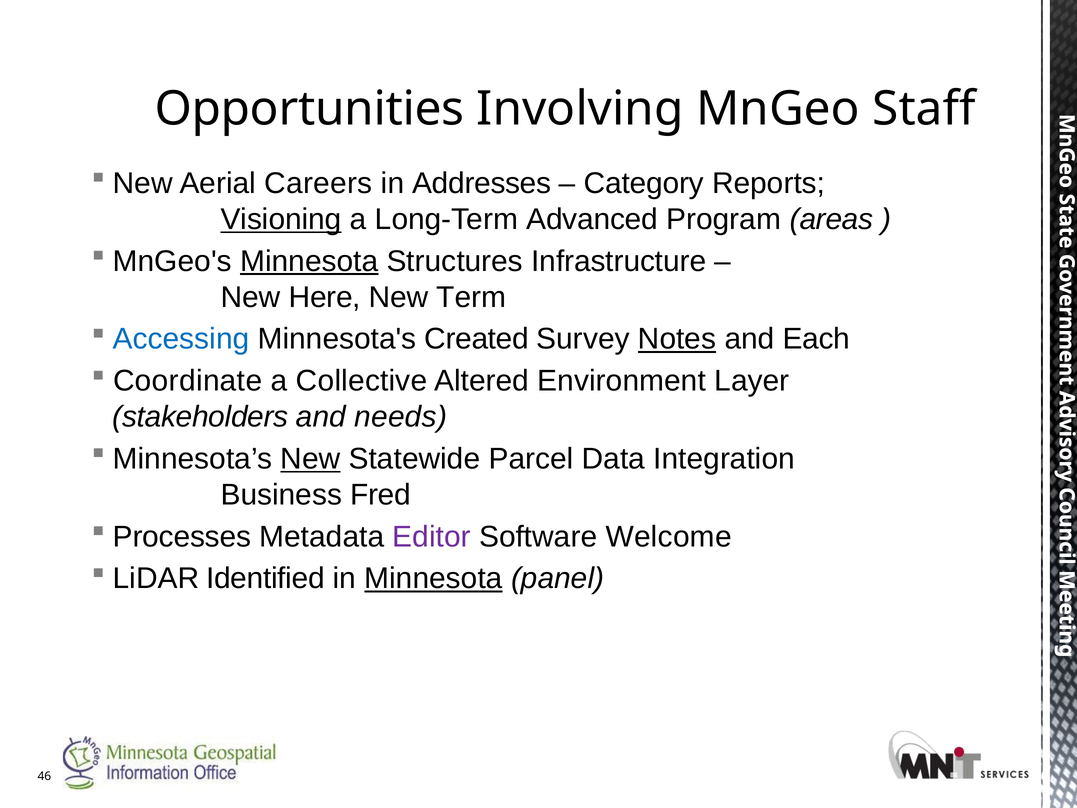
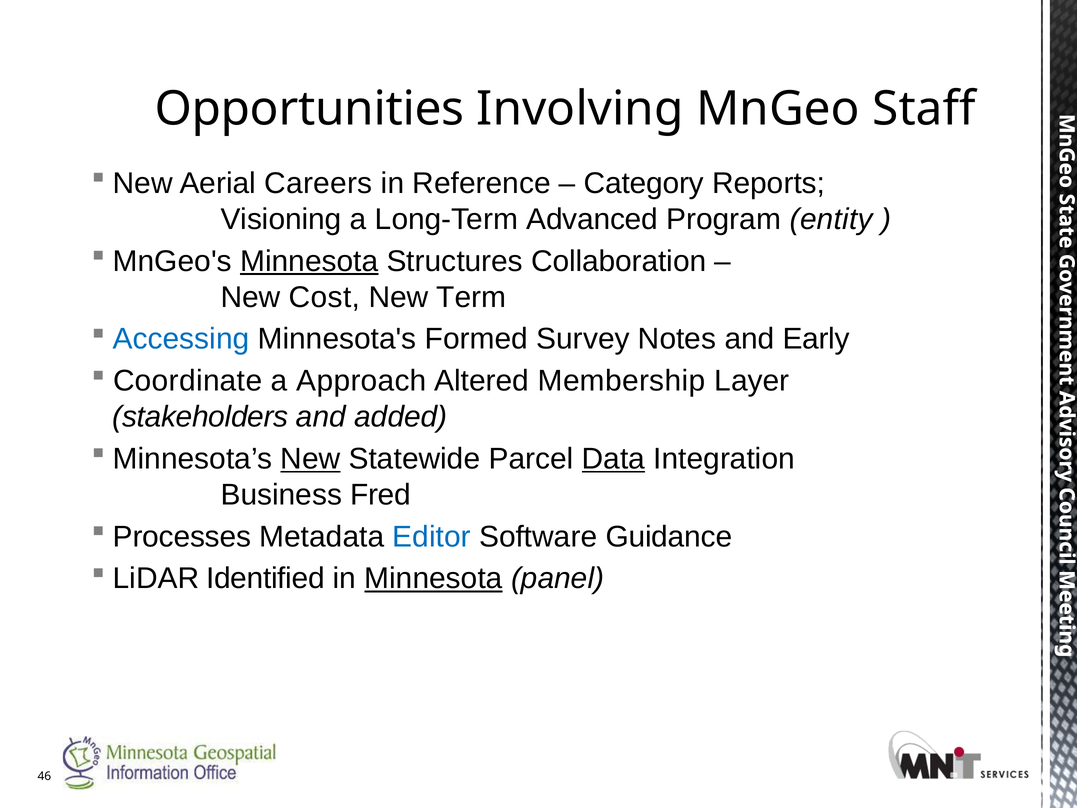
Addresses: Addresses -> Reference
Visioning underline: present -> none
areas: areas -> entity
Infrastructure: Infrastructure -> Collaboration
Here: Here -> Cost
Created: Created -> Formed
Notes underline: present -> none
Each: Each -> Early
Collective: Collective -> Approach
Environment: Environment -> Membership
needs: needs -> added
Data underline: none -> present
Editor colour: purple -> blue
Welcome: Welcome -> Guidance
